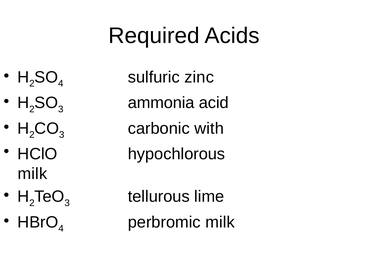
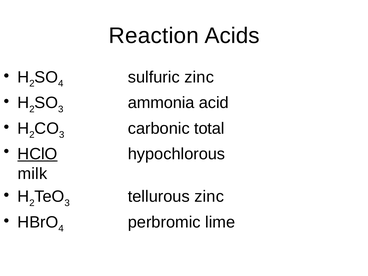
Required: Required -> Reaction
with: with -> total
HClO underline: none -> present
tellurous lime: lime -> zinc
perbromic milk: milk -> lime
